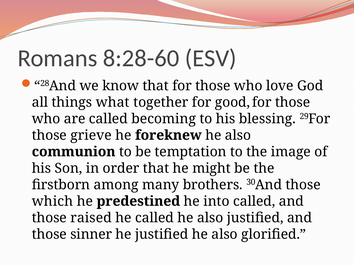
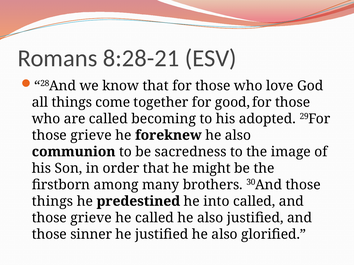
8:28-60: 8:28-60 -> 8:28-21
what: what -> come
blessing: blessing -> adopted
temptation: temptation -> sacredness
which at (52, 202): which -> things
raised at (91, 218): raised -> grieve
